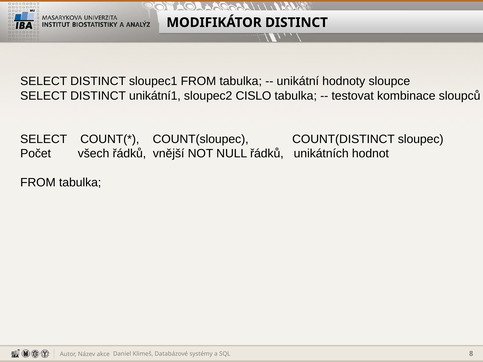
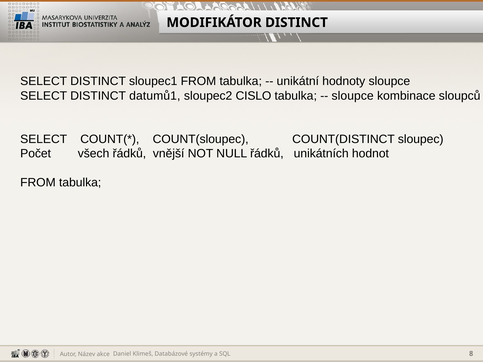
unikátní1: unikátní1 -> datumů1
testovat at (353, 96): testovat -> sloupce
